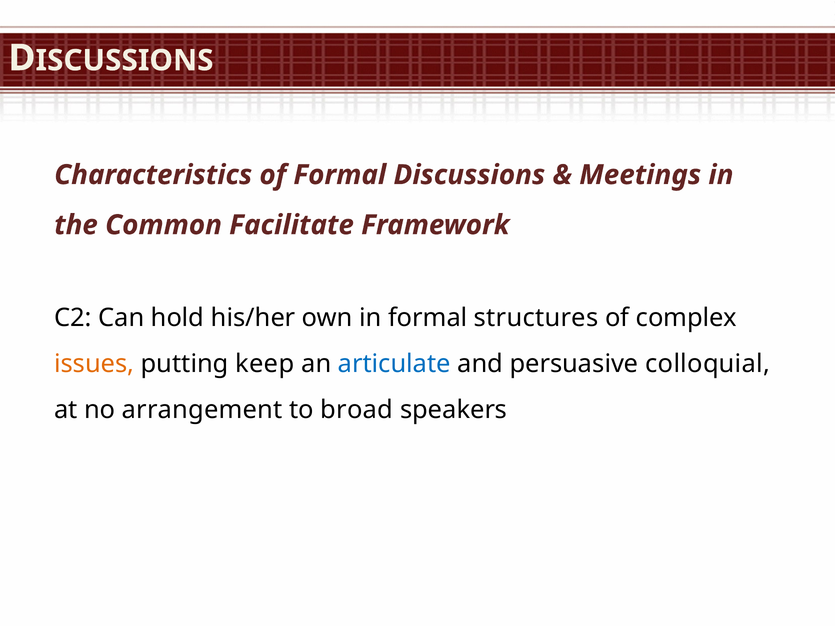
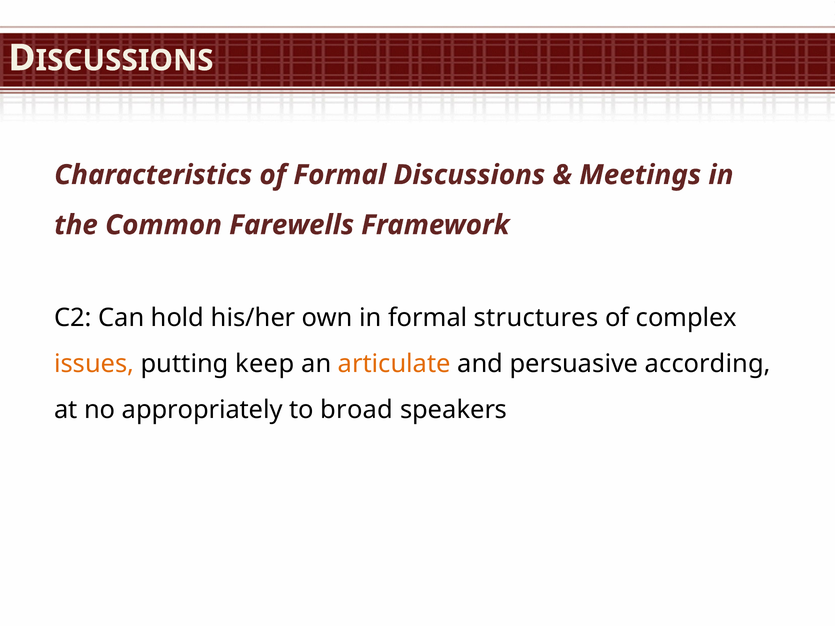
Facilitate: Facilitate -> Farewells
articulate colour: blue -> orange
colloquial: colloquial -> according
arrangement: arrangement -> appropriately
